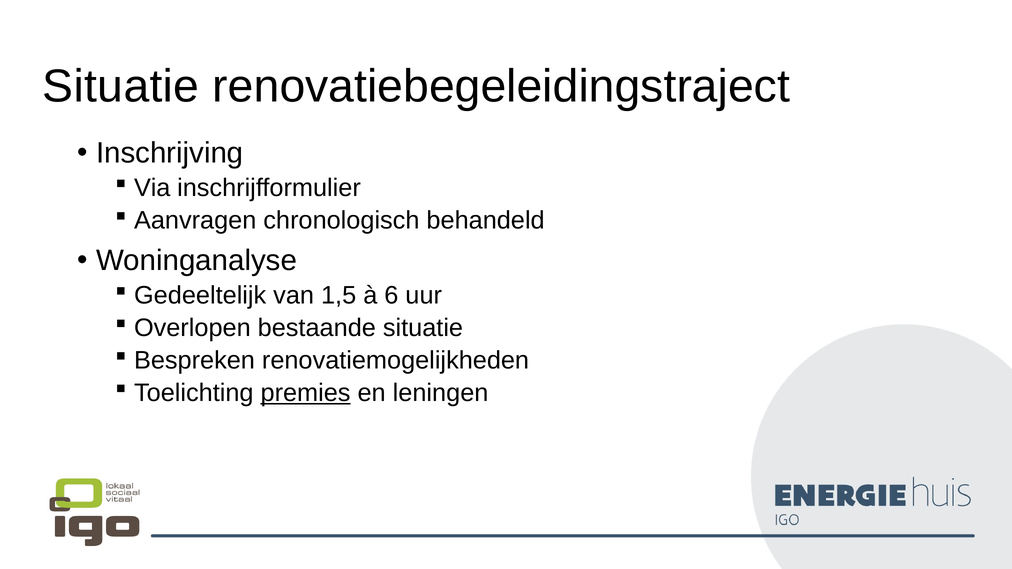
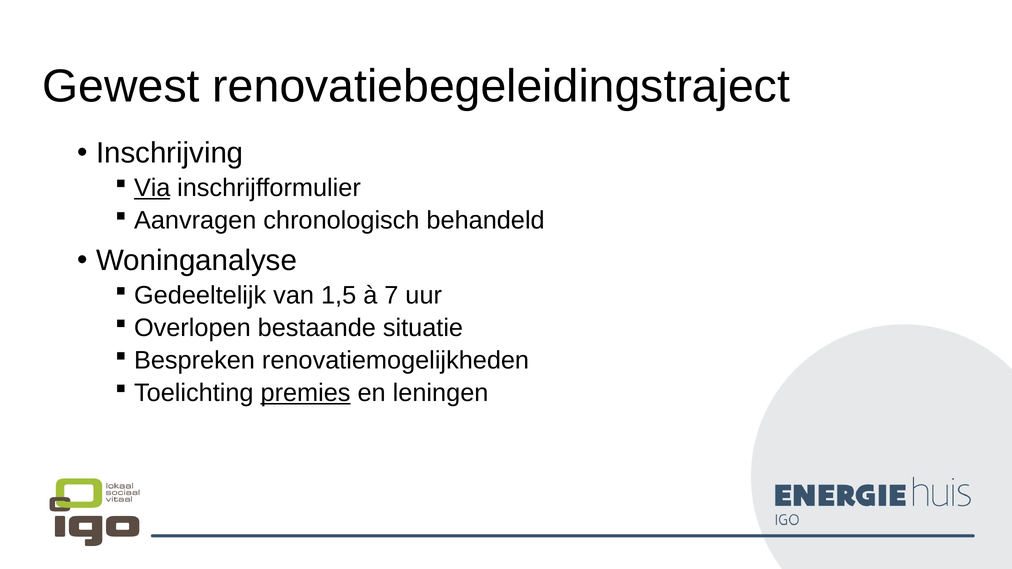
Situatie at (121, 87): Situatie -> Gewest
Via underline: none -> present
6: 6 -> 7
